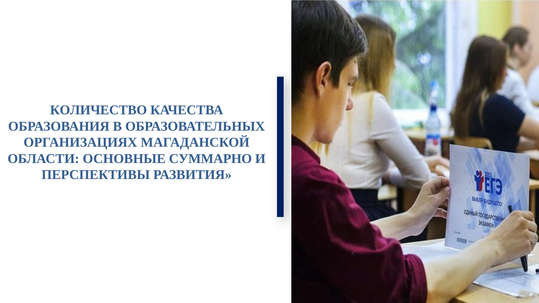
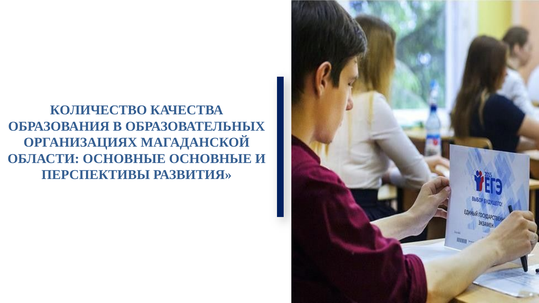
ОСНОВНЫЕ СУММАРНО: СУММАРНО -> ОСНОВНЫЕ
